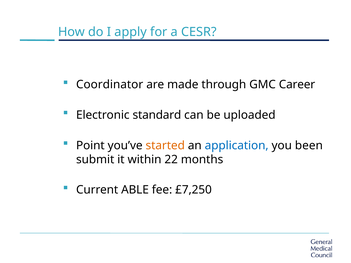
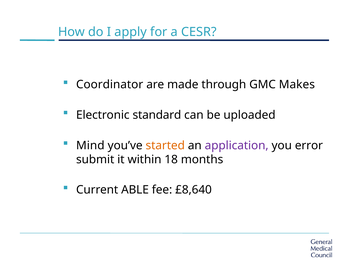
Career: Career -> Makes
Point: Point -> Mind
application colour: blue -> purple
been: been -> error
22: 22 -> 18
£7,250: £7,250 -> £8,640
